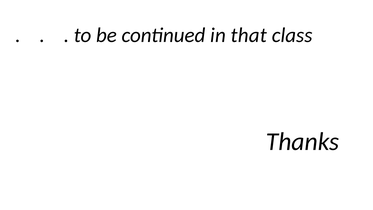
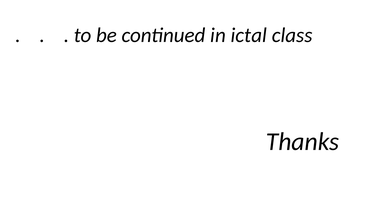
that: that -> ictal
